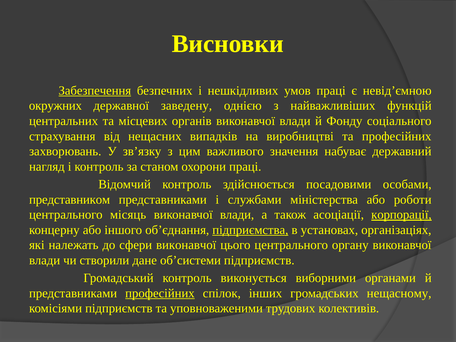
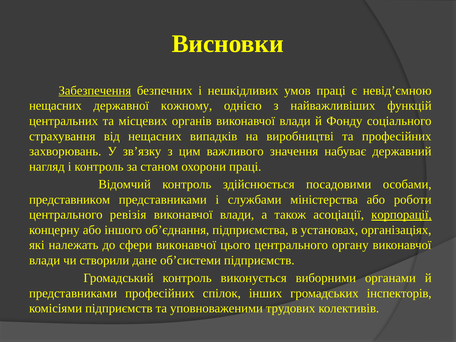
окружних at (55, 106): окружних -> нещасних
заведену: заведену -> кожному
місяць: місяць -> ревізія
підприємства underline: present -> none
професійних at (160, 293) underline: present -> none
нещасному: нещасному -> інспекторів
